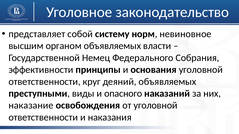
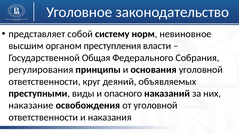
органом объявляемых: объявляемых -> преступления
Немец: Немец -> Общая
эффективности: эффективности -> регулирования
